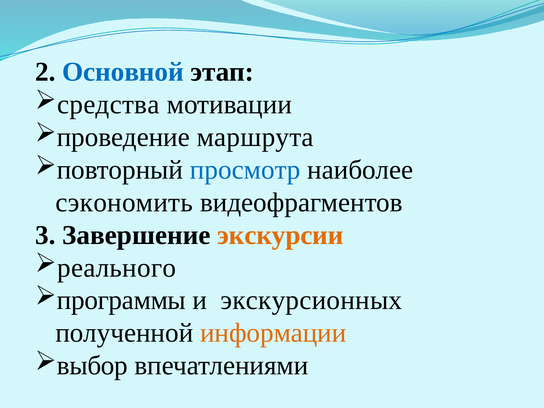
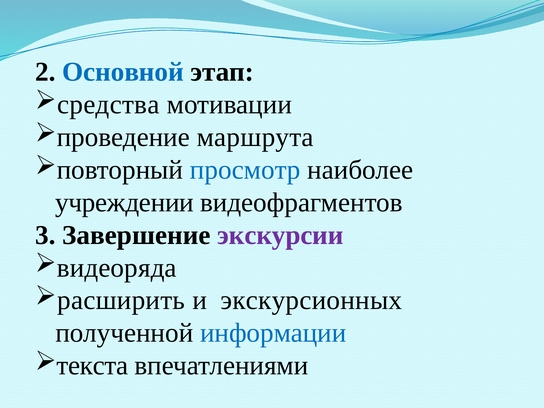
сэкономить: сэкономить -> учреждении
экскурсии colour: orange -> purple
реального: реального -> видеоряда
программы: программы -> расширить
информации colour: orange -> blue
выбор: выбор -> текста
